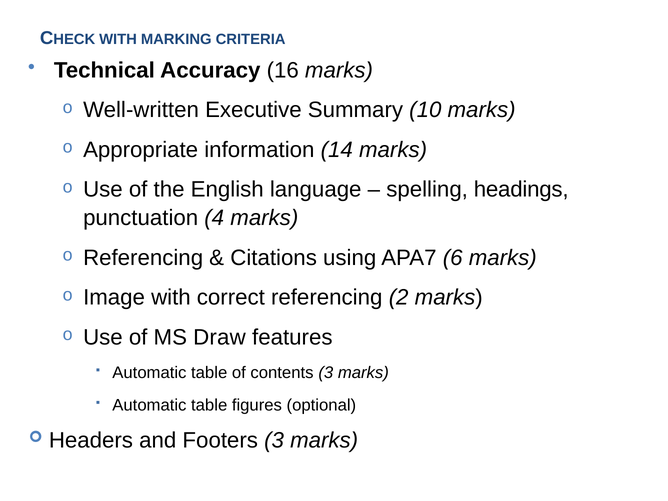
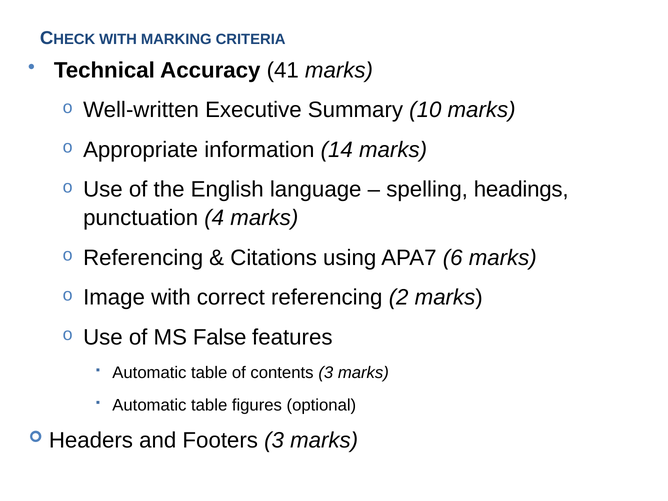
16: 16 -> 41
Draw: Draw -> False
